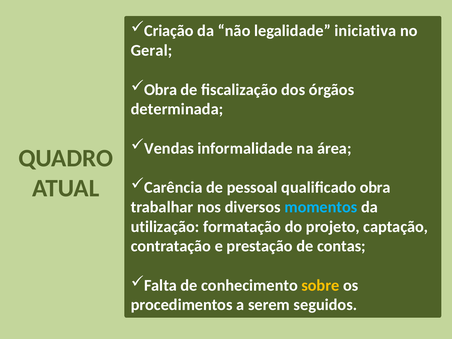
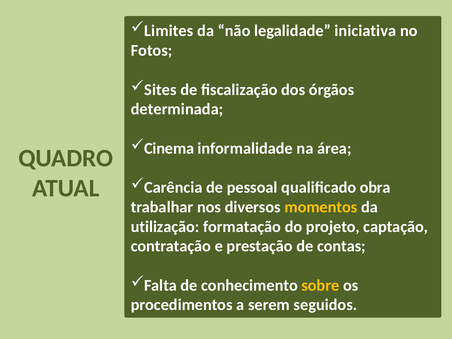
Criação: Criação -> Limites
Geral: Geral -> Fotos
Obra at (161, 90): Obra -> Sites
Vendas: Vendas -> Cinema
momentos colour: light blue -> yellow
